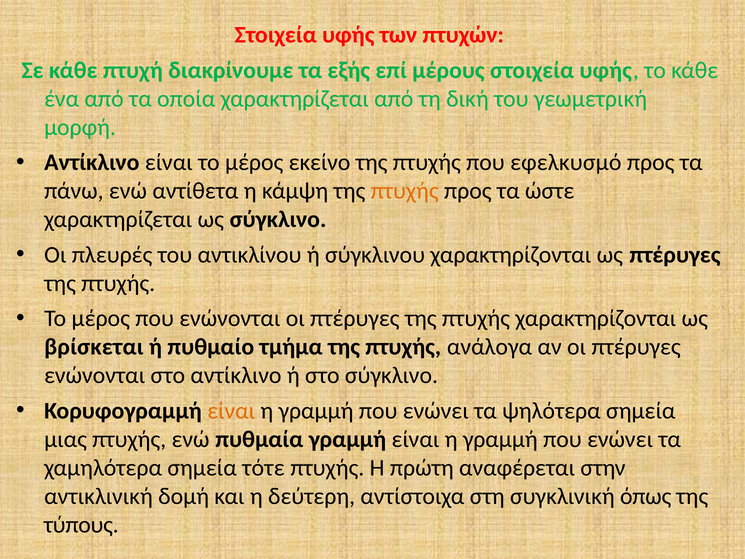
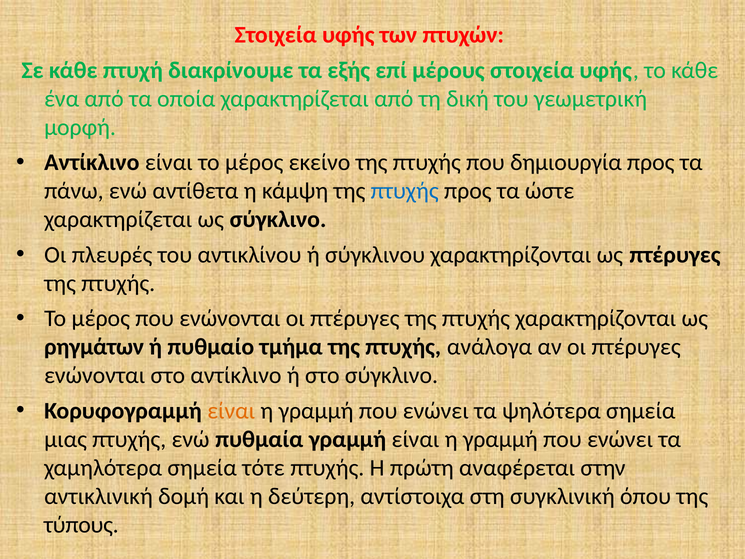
εφελκυσμό: εφελκυσμό -> δημιουργία
πτυχής at (405, 191) colour: orange -> blue
βρίσκεται: βρίσκεται -> ρηγμάτων
όπως: όπως -> όπου
